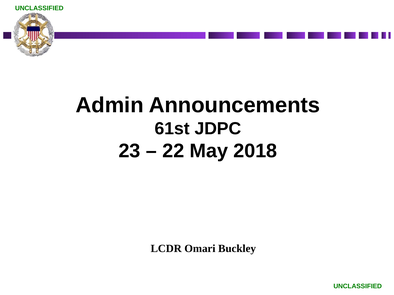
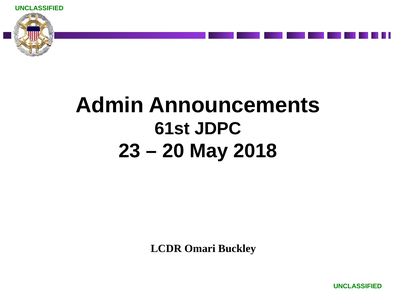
22: 22 -> 20
